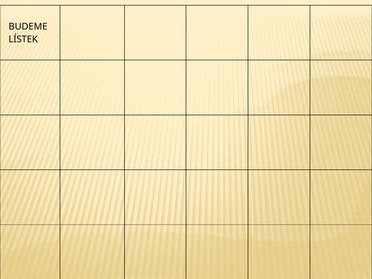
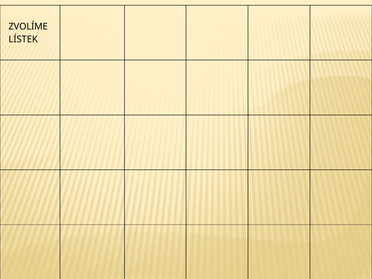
BUDEME: BUDEME -> ZVOLÍME
